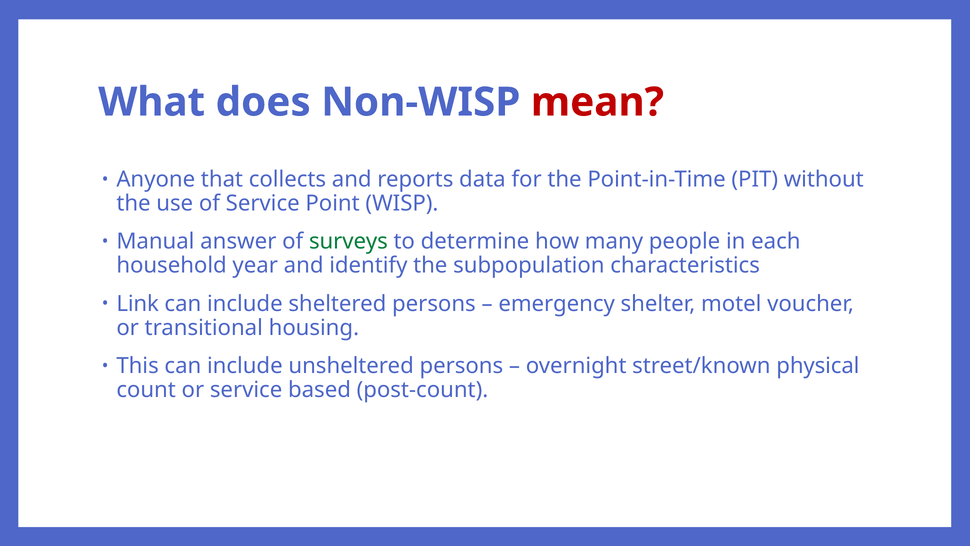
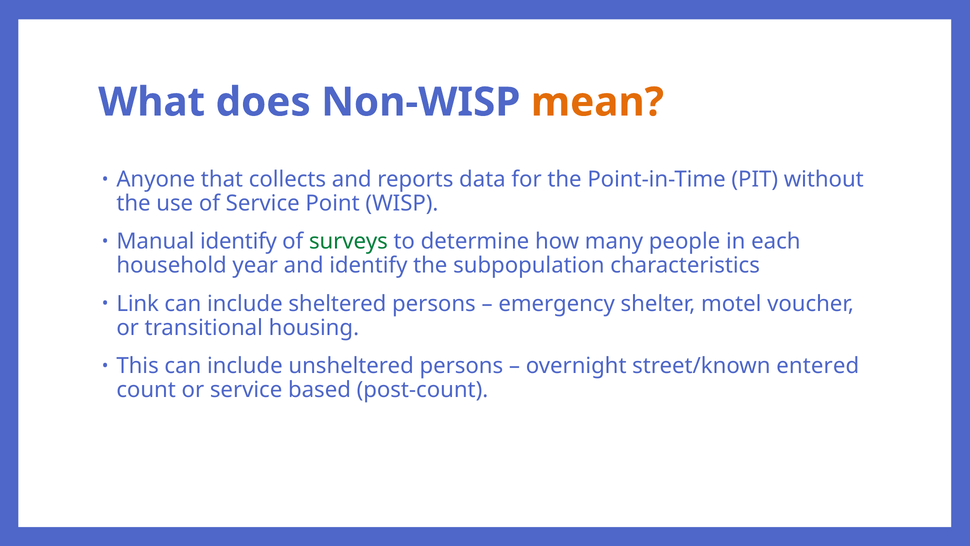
mean colour: red -> orange
Manual answer: answer -> identify
physical: physical -> entered
